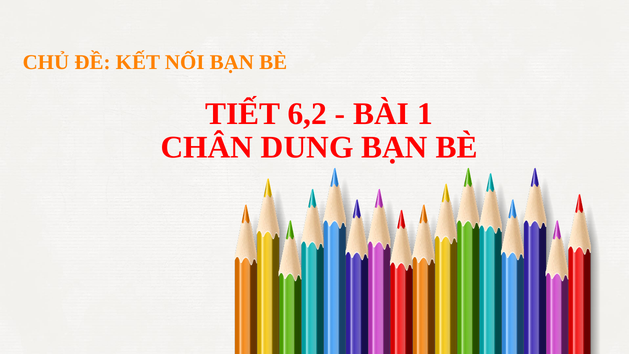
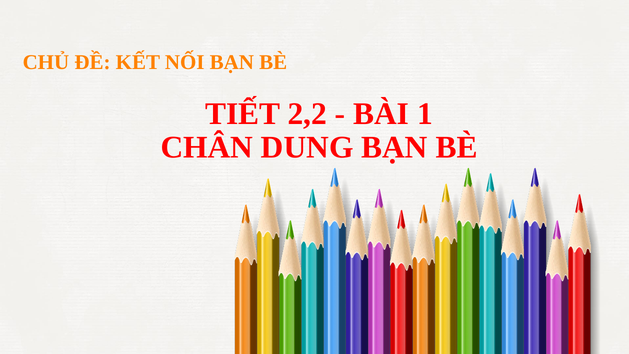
6,2: 6,2 -> 2,2
